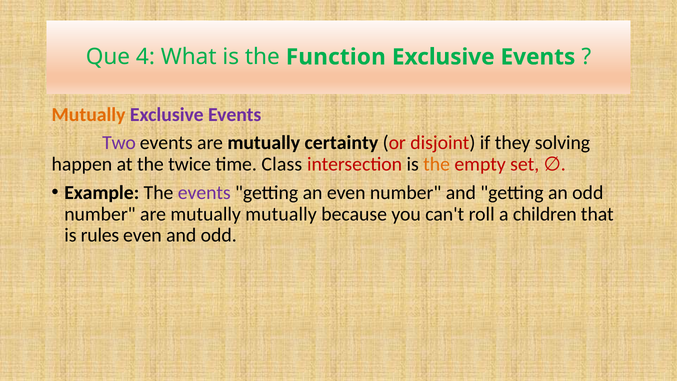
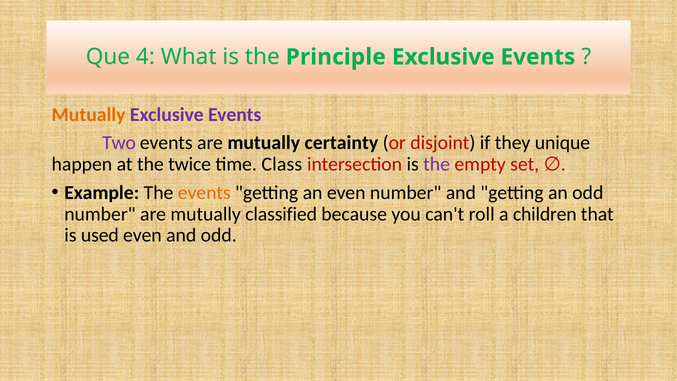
Function: Function -> Principle
solving: solving -> unique
the at (437, 164) colour: orange -> purple
events at (204, 193) colour: purple -> orange
mutually mutually: mutually -> classified
rules: rules -> used
